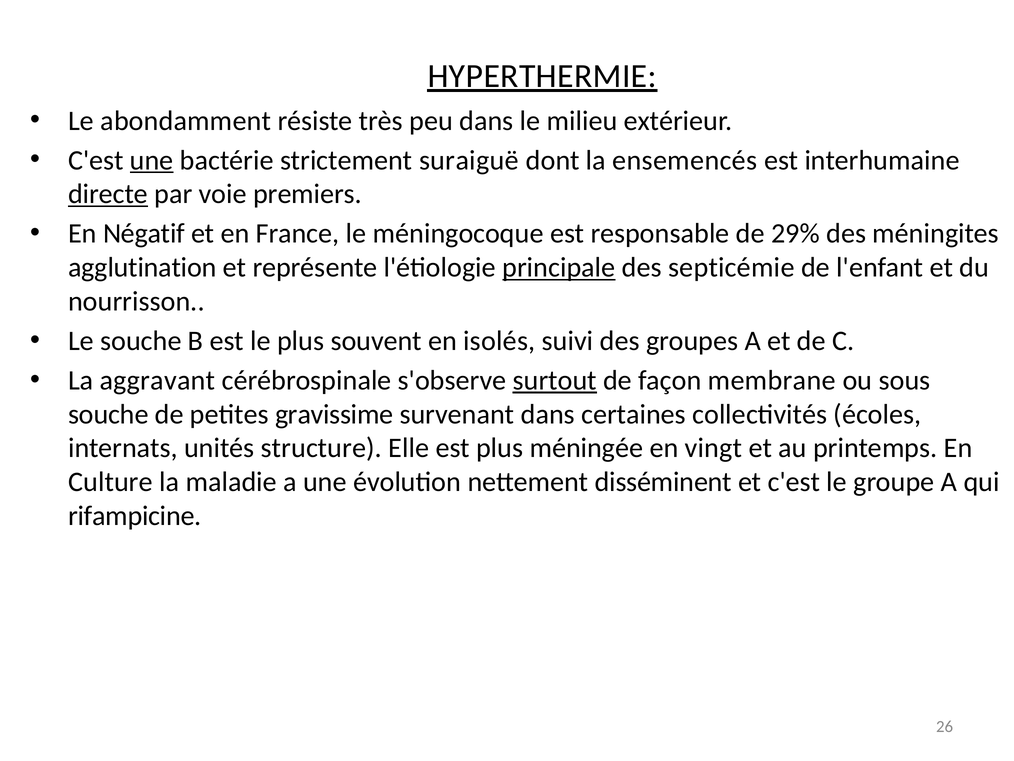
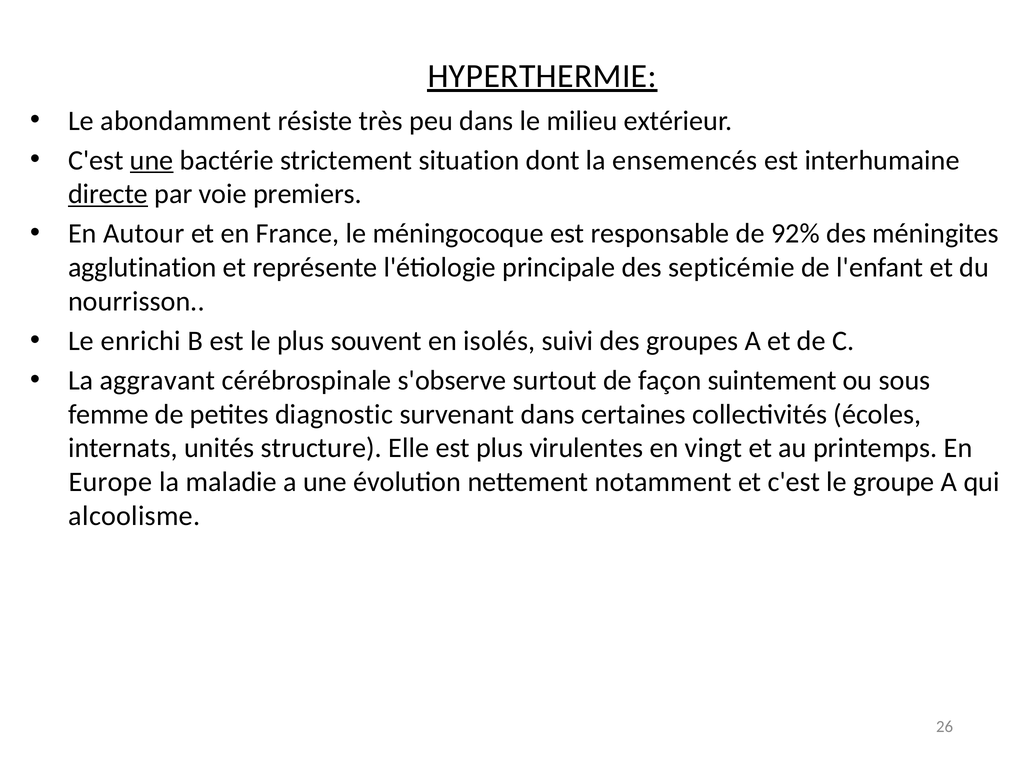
suraiguë: suraiguë -> situation
Négatif: Négatif -> Autour
29%: 29% -> 92%
principale underline: present -> none
Le souche: souche -> enrichi
surtout underline: present -> none
membrane: membrane -> suintement
souche at (108, 414): souche -> femme
gravissime: gravissime -> diagnostic
méningée: méningée -> virulentes
Culture: Culture -> Europe
disséminent: disséminent -> notamment
rifampicine: rifampicine -> alcoolisme
